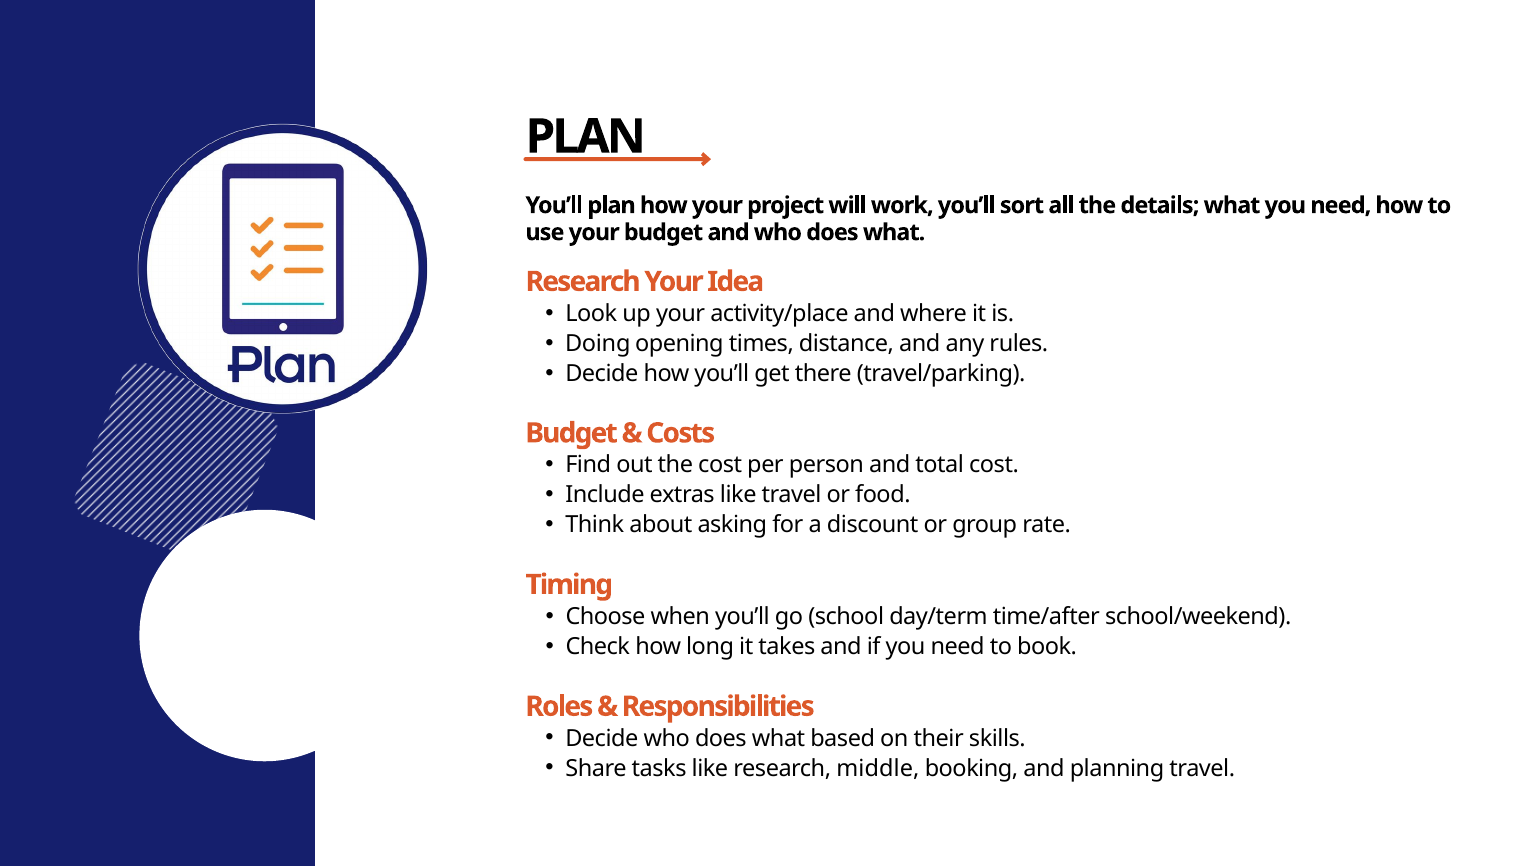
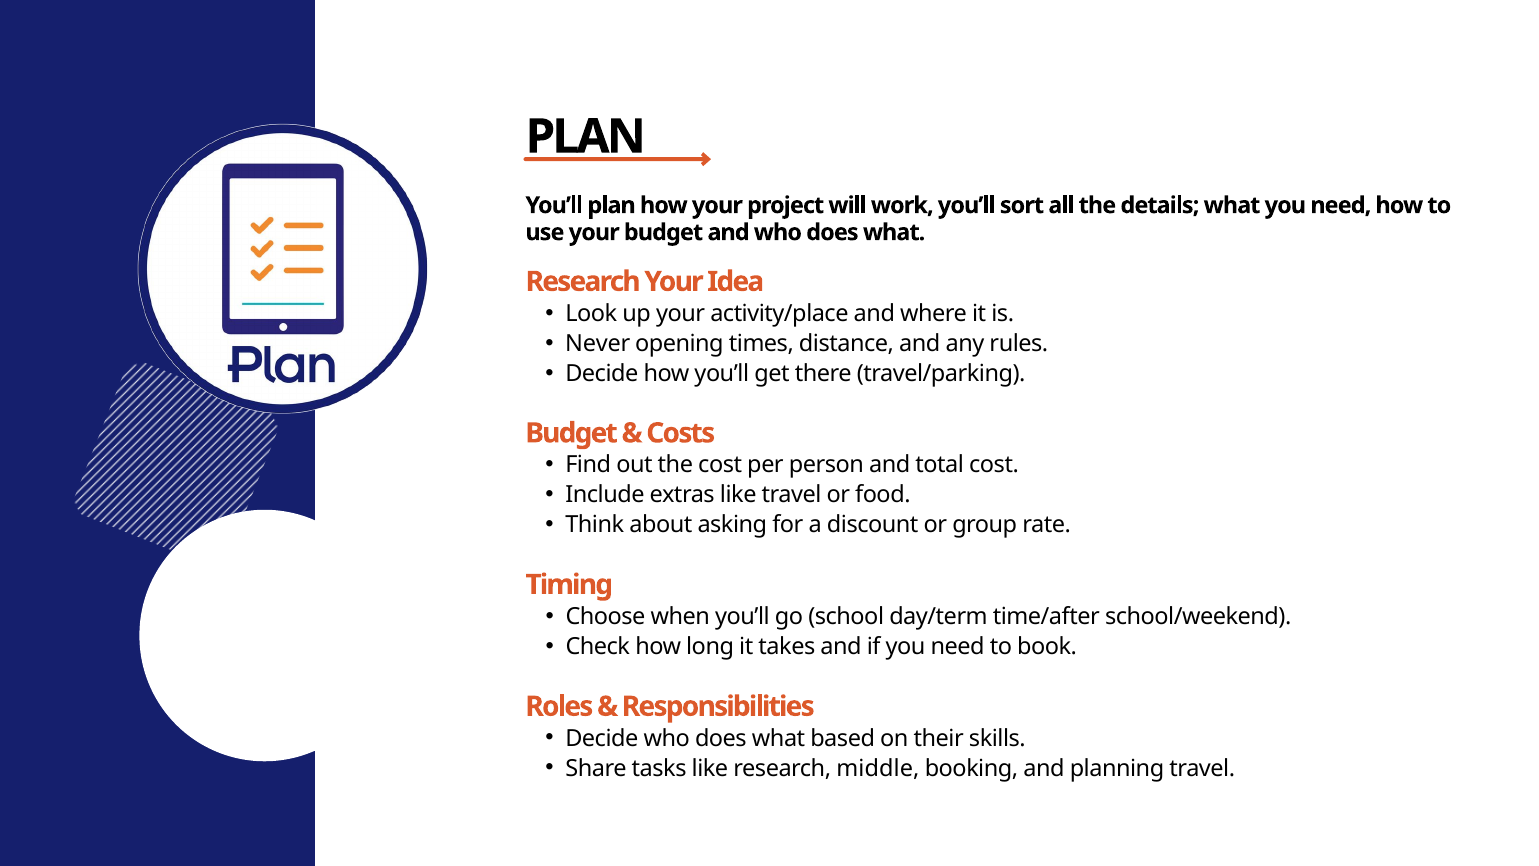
Doing: Doing -> Never
